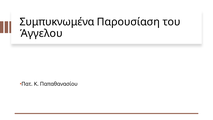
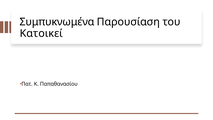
Άγγελου: Άγγελου -> Κατοικεί
